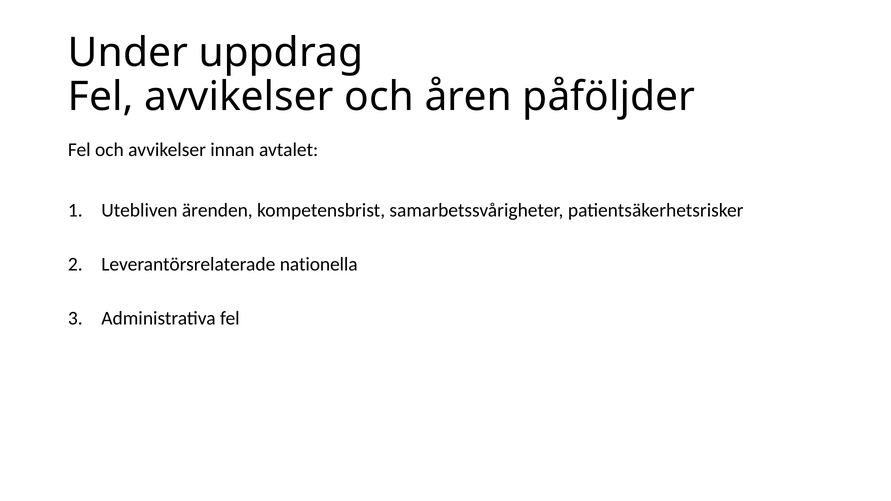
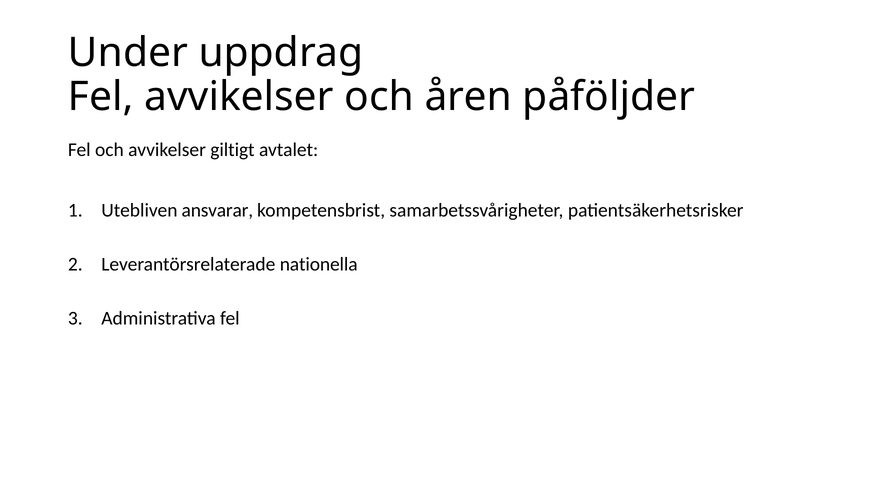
innan: innan -> giltigt
ärenden: ärenden -> ansvarar
